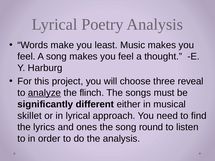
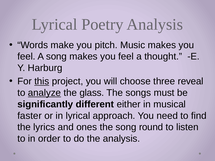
least: least -> pitch
this underline: none -> present
flinch: flinch -> glass
skillet: skillet -> faster
